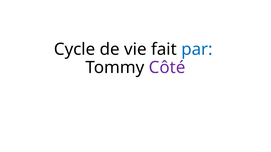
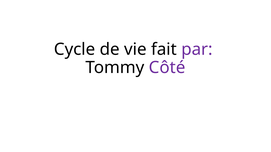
par colour: blue -> purple
